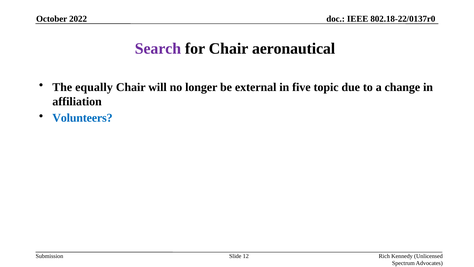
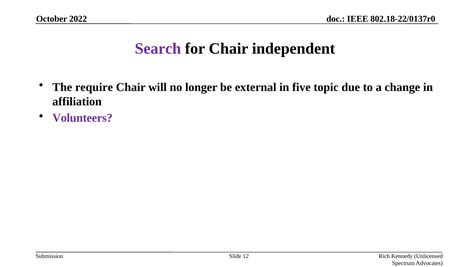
aeronautical: aeronautical -> independent
equally: equally -> require
Volunteers colour: blue -> purple
